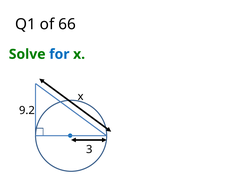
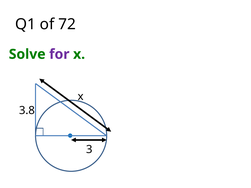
66: 66 -> 72
for colour: blue -> purple
9.2: 9.2 -> 3.8
